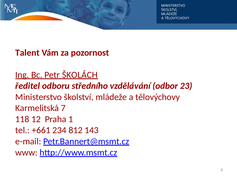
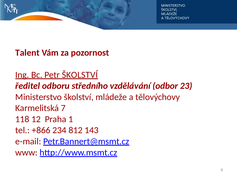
Petr ŠKOLÁCH: ŠKOLÁCH -> ŠKOLSTVÍ
+661: +661 -> +866
